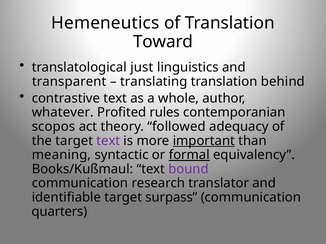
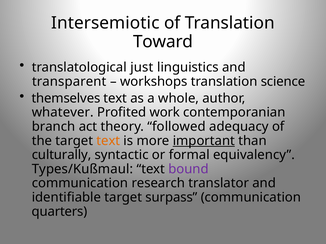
Hemeneutics: Hemeneutics -> Intersemiotic
translating: translating -> workshops
behind: behind -> science
contrastive: contrastive -> themselves
rules: rules -> work
scopos: scopos -> branch
text at (108, 141) colour: purple -> orange
meaning: meaning -> culturally
formal underline: present -> none
Books/Kußmaul: Books/Kußmaul -> Types/Kußmaul
